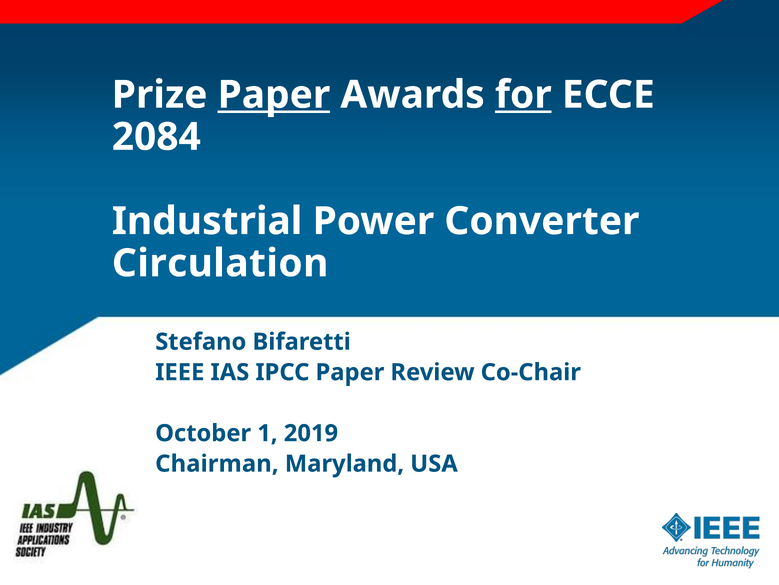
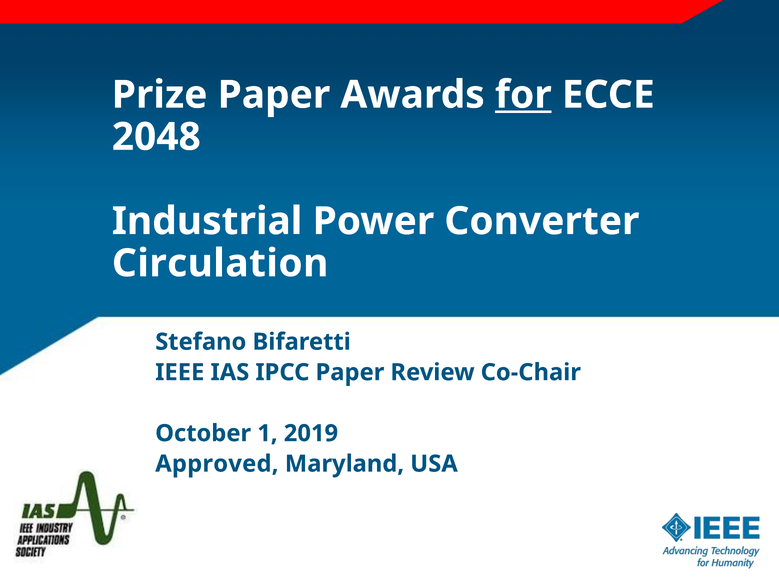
Paper at (274, 95) underline: present -> none
2084: 2084 -> 2048
Chairman: Chairman -> Approved
